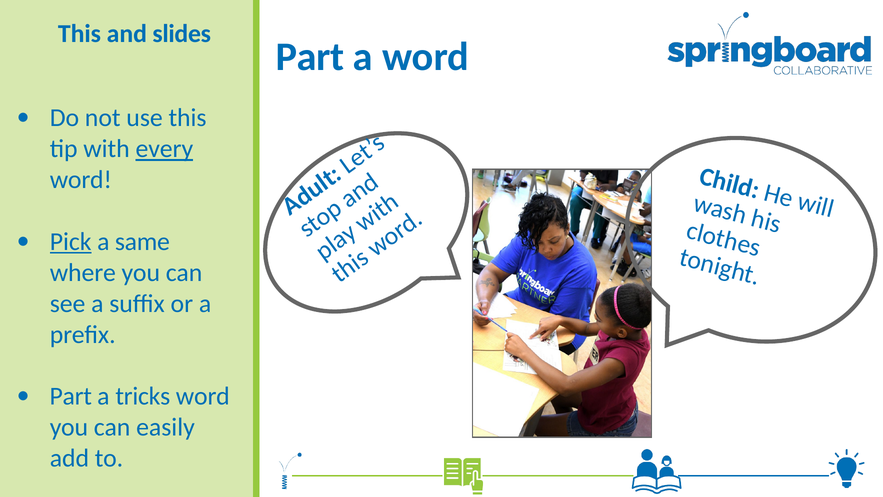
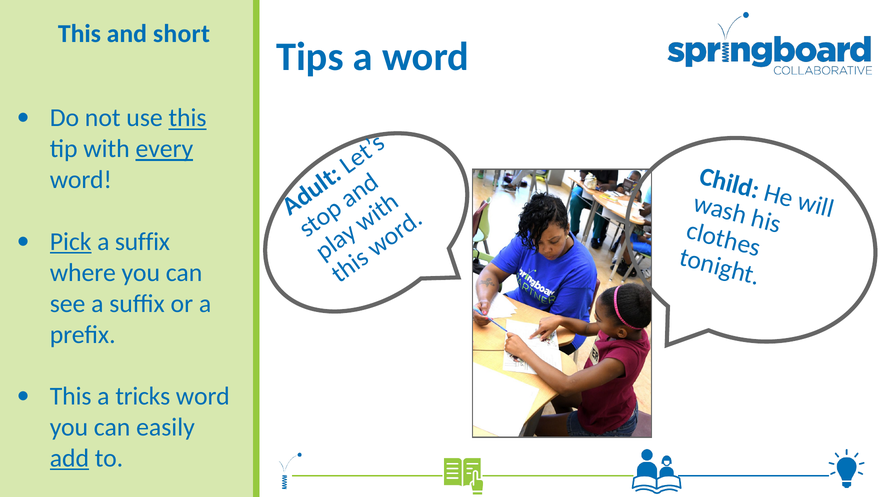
slides: slides -> short
Part at (310, 57): Part -> Tips
this at (188, 118) underline: none -> present
same at (142, 242): same -> suffix
Part at (71, 396): Part -> This
add underline: none -> present
